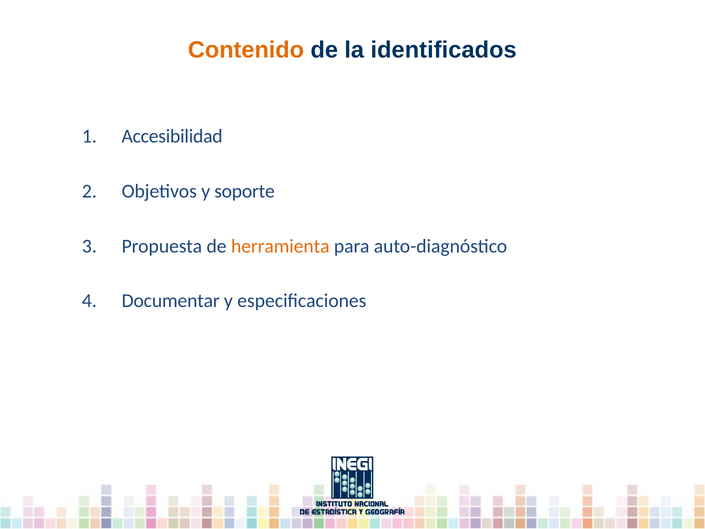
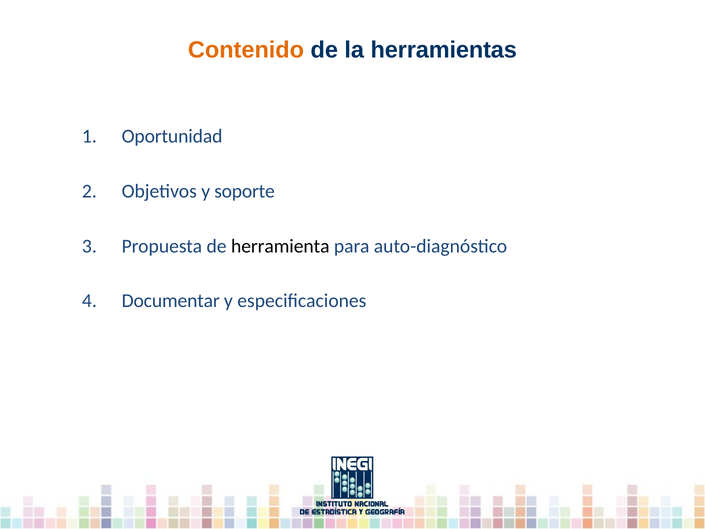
identificados: identificados -> herramientas
Accesibilidad: Accesibilidad -> Oportunidad
herramienta colour: orange -> black
